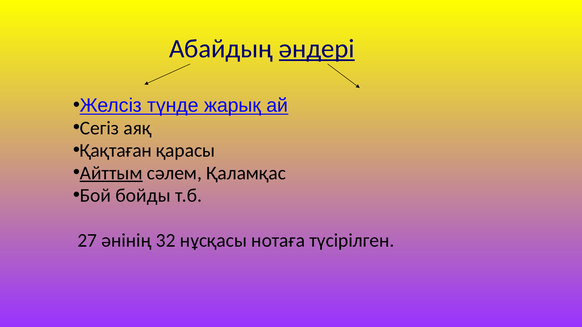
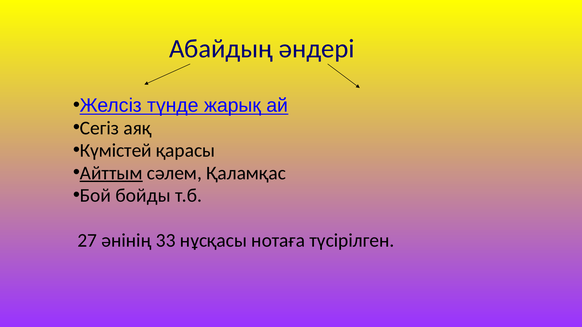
әндері underline: present -> none
Қақтаған: Қақтаған -> Күмістей
32: 32 -> 33
